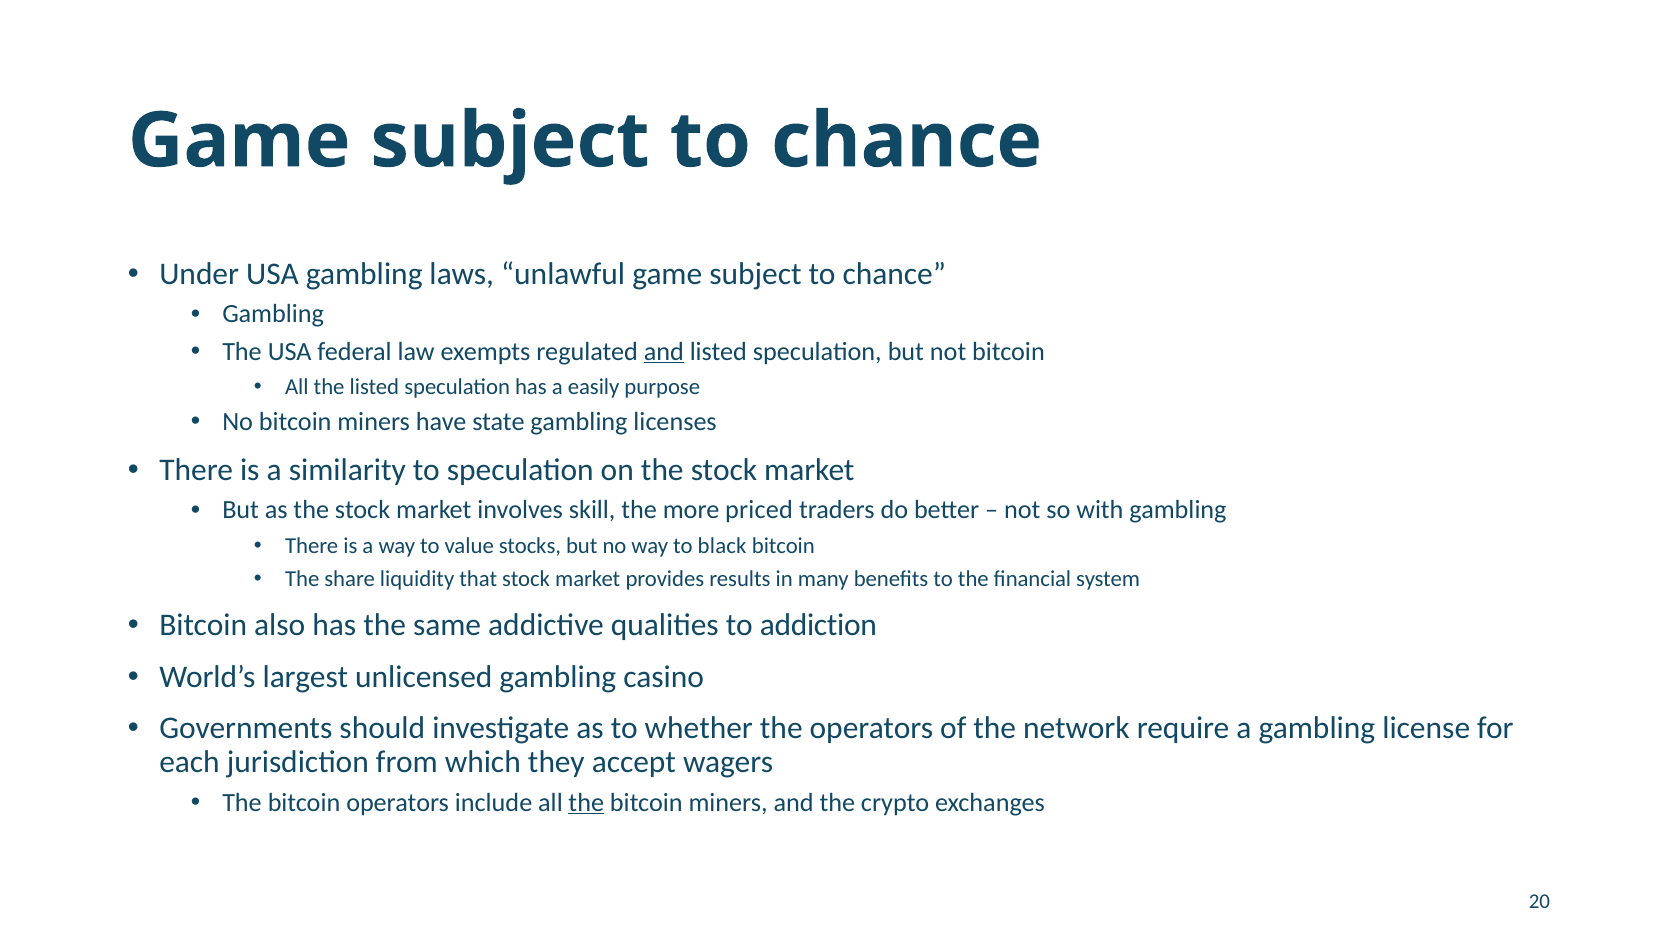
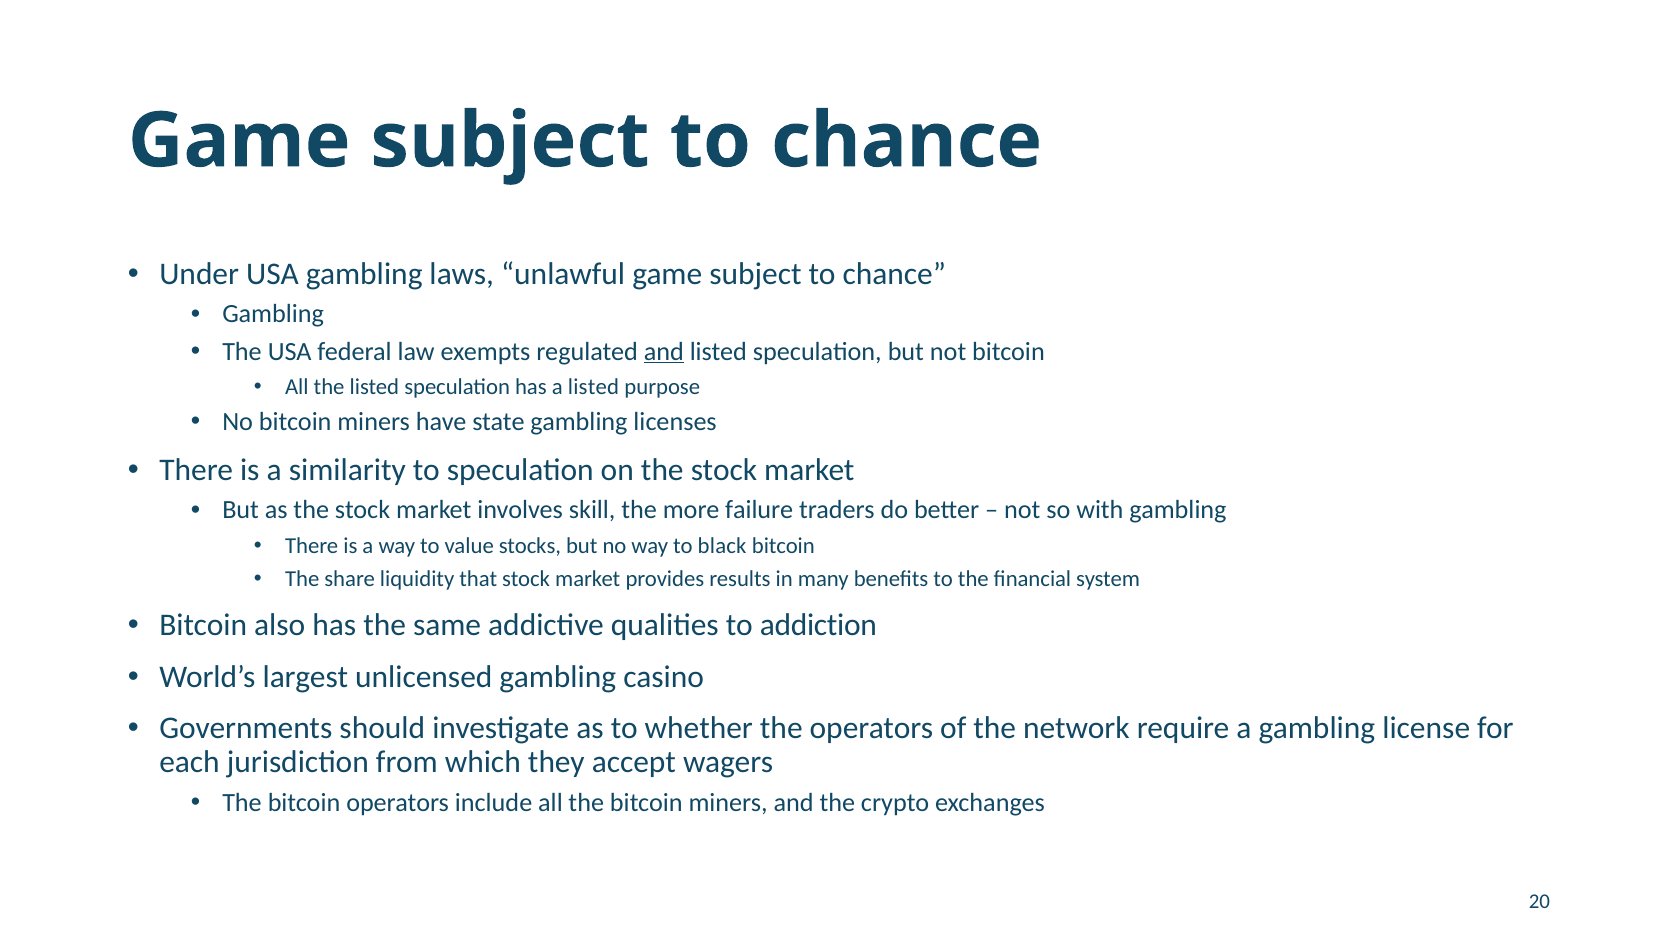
a easily: easily -> listed
priced: priced -> failure
the at (586, 802) underline: present -> none
